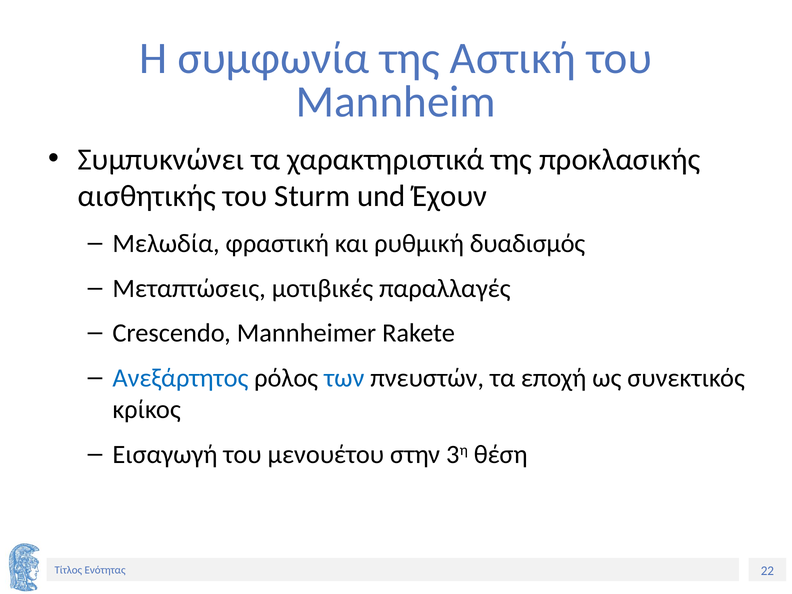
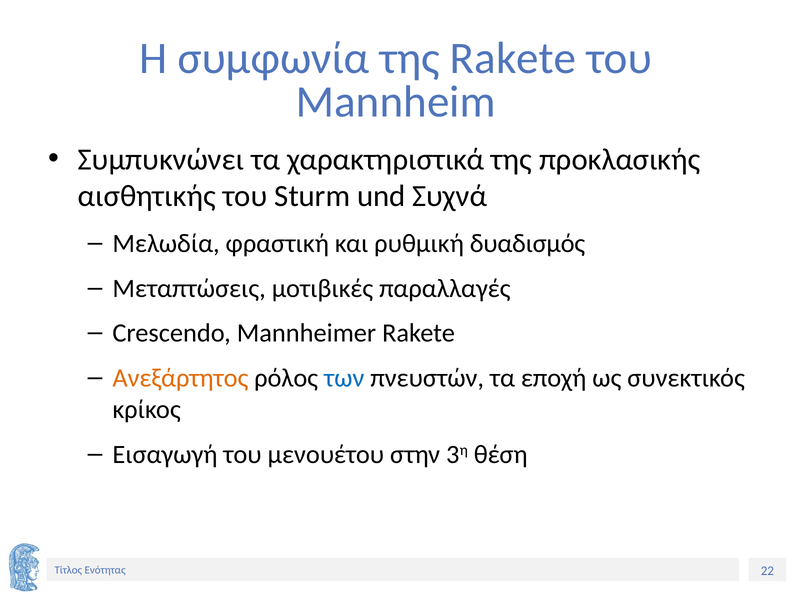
της Αστική: Αστική -> Rakete
Έχουν: Έχουν -> Συχνά
Ανεξάρτητος colour: blue -> orange
